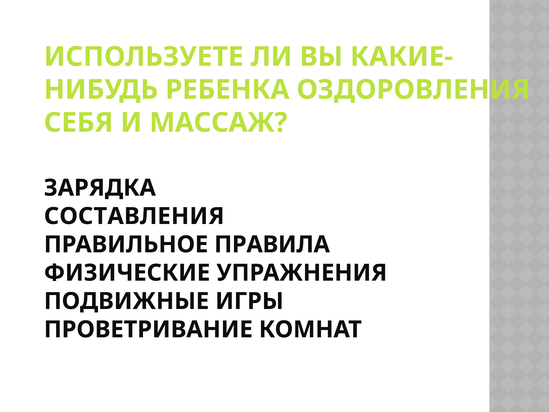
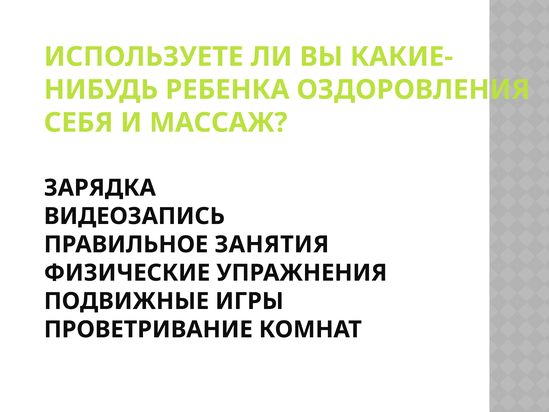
СОСТАВЛЕНИЯ: СОСТАВЛЕНИЯ -> ВИДЕОЗАПИСЬ
ПРАВИЛА: ПРАВИЛА -> ЗАНЯТИЯ
